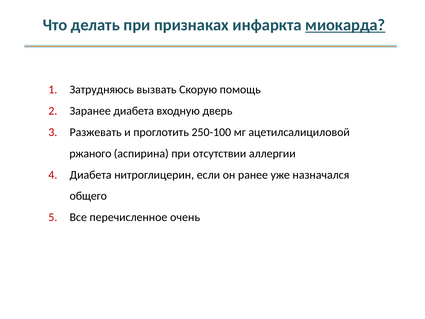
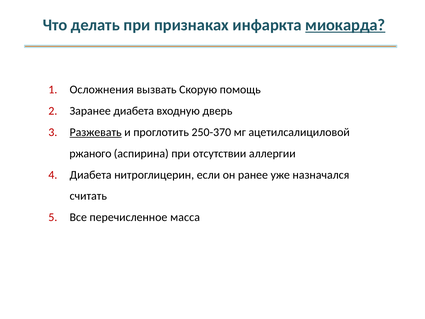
Затрудняюсь: Затрудняюсь -> Осложнения
Разжевать underline: none -> present
250-100: 250-100 -> 250-370
общего: общего -> считать
очень: очень -> масса
